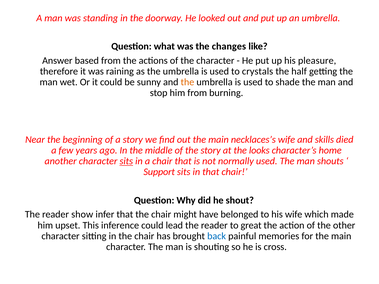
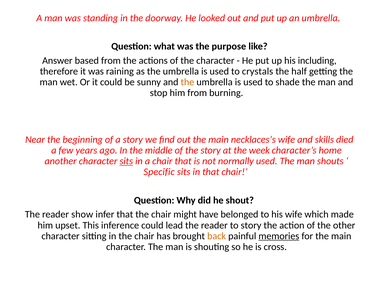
changes: changes -> purpose
pleasure: pleasure -> including
looks: looks -> week
Support: Support -> Specific
to great: great -> story
back colour: blue -> orange
memories underline: none -> present
